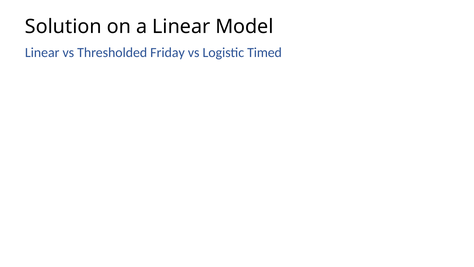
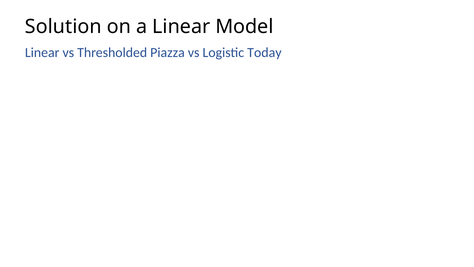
Friday: Friday -> Piazza
Timed: Timed -> Today
